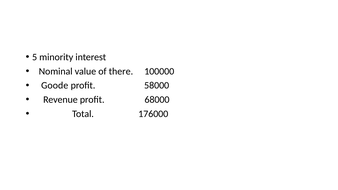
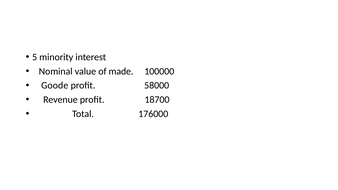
there: there -> made
68000: 68000 -> 18700
